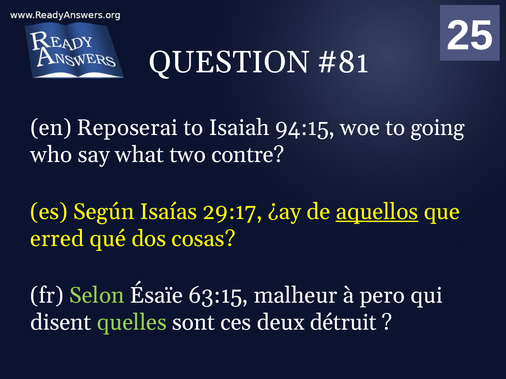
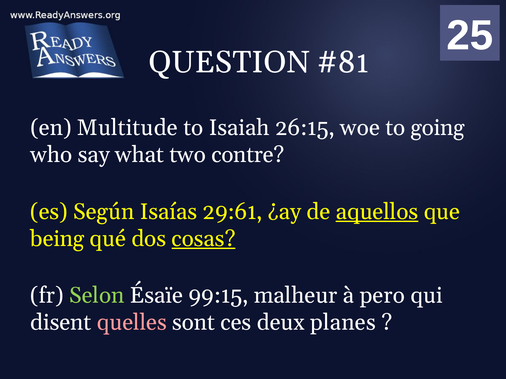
Reposerai: Reposerai -> Multitude
94:15: 94:15 -> 26:15
29:17: 29:17 -> 29:61
erred: erred -> being
cosas underline: none -> present
63:15: 63:15 -> 99:15
quelles colour: light green -> pink
détruit: détruit -> planes
